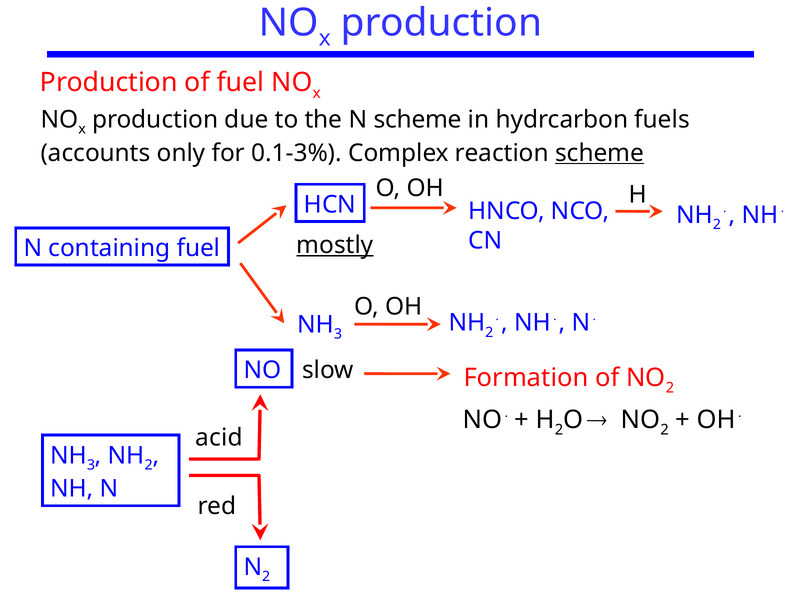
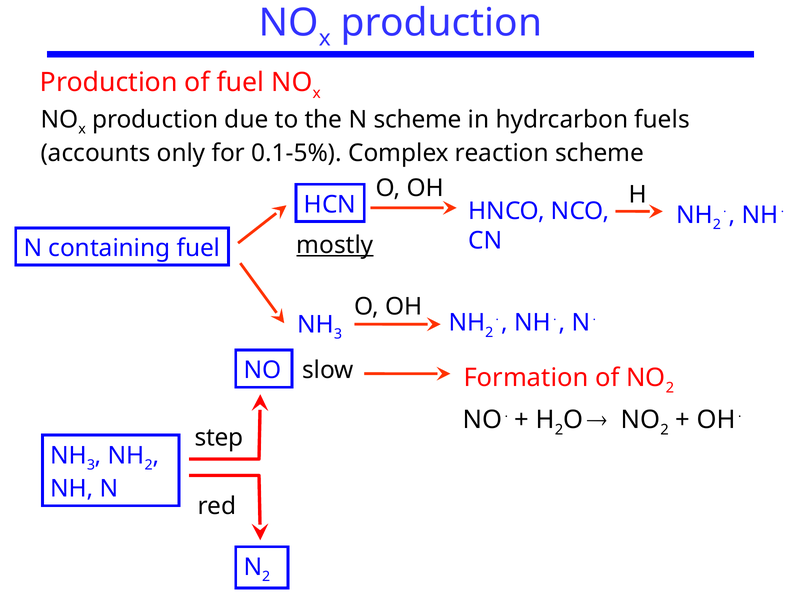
0.1-3%: 0.1-3% -> 0.1-5%
scheme at (600, 153) underline: present -> none
acid: acid -> step
